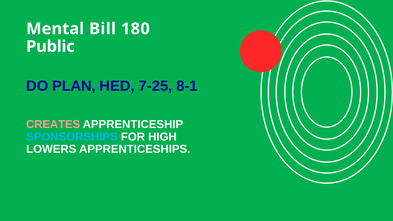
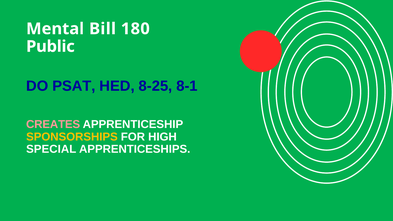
PLAN: PLAN -> PSAT
7-25: 7-25 -> 8-25
SPONSORSHIPS colour: light blue -> yellow
LOWERS: LOWERS -> SPECIAL
